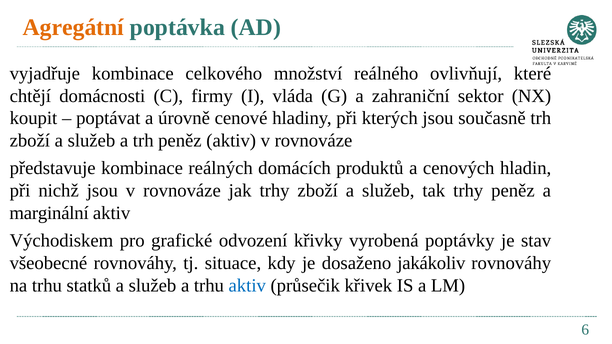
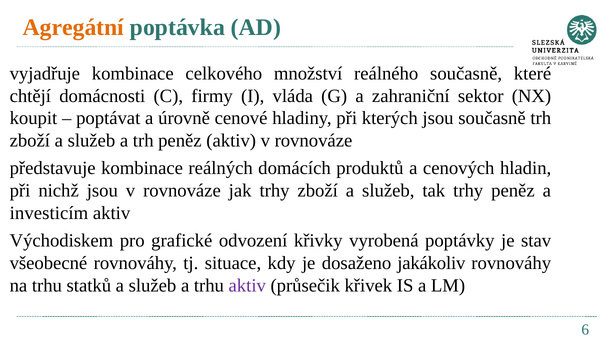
reálného ovlivňují: ovlivňují -> současně
marginální: marginální -> investicím
aktiv at (247, 286) colour: blue -> purple
